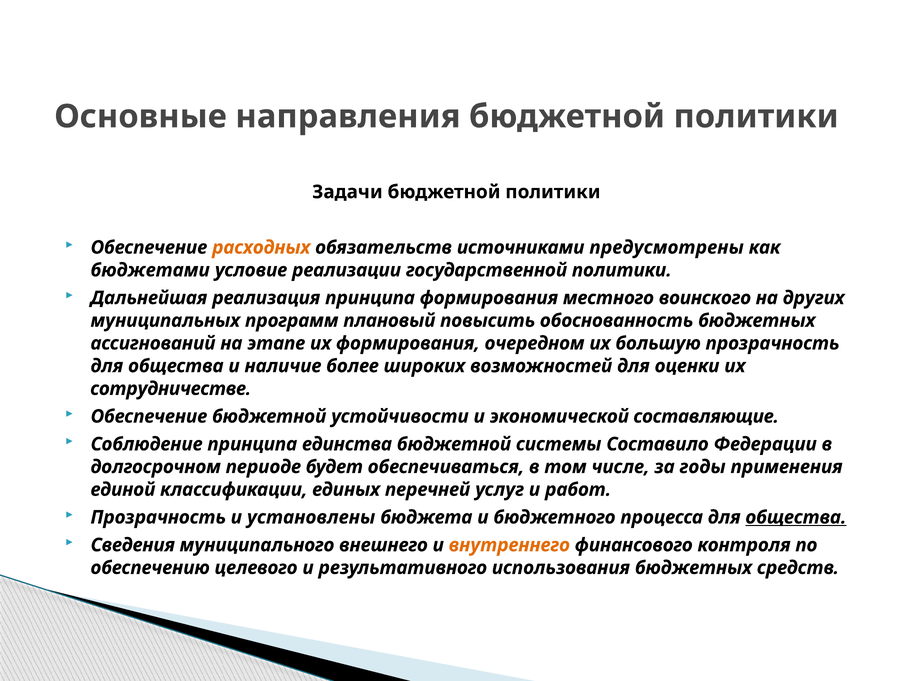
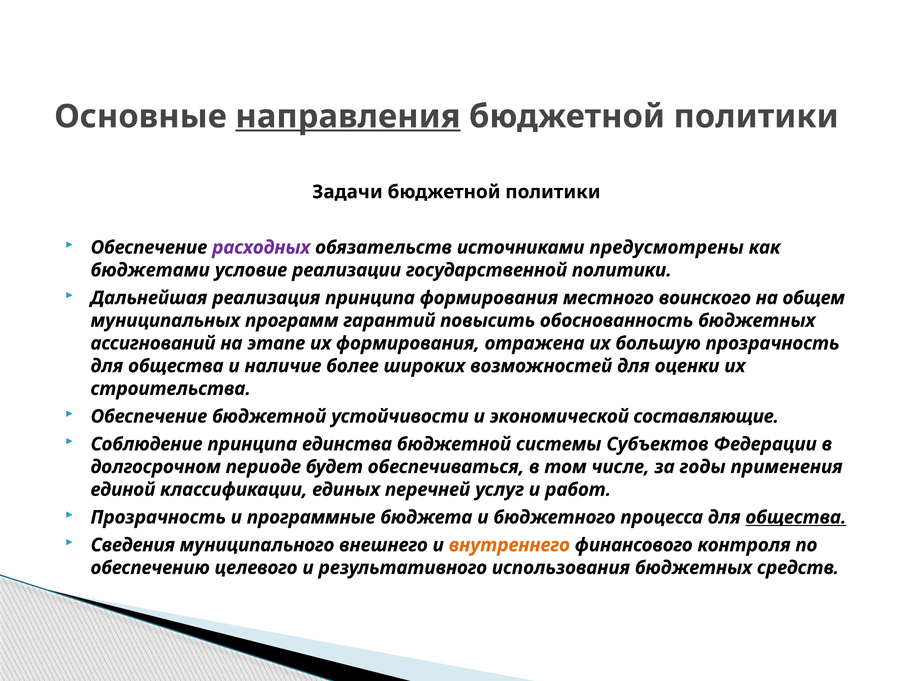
направления underline: none -> present
расходных colour: orange -> purple
других: других -> общем
плановый: плановый -> гарантий
очередном: очередном -> отражена
сотрудничестве: сотрудничестве -> строительства
Составило: Составило -> Субъектов
установлены: установлены -> программные
